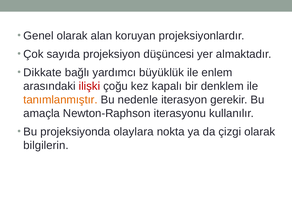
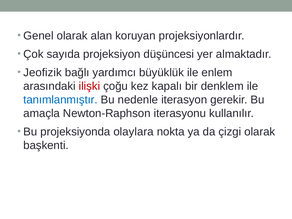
Dikkate: Dikkate -> Jeofizik
tanımlanmıştır colour: orange -> blue
bilgilerin: bilgilerin -> başkenti
